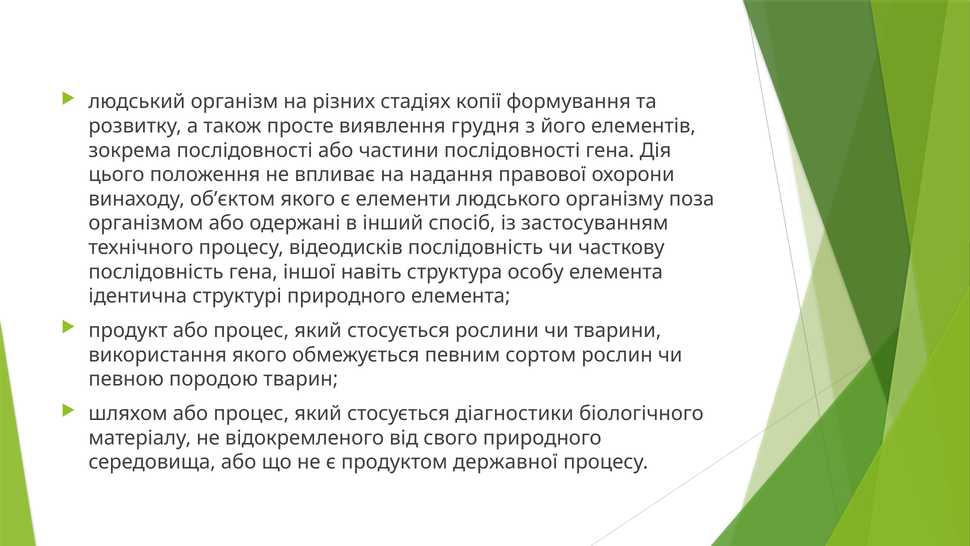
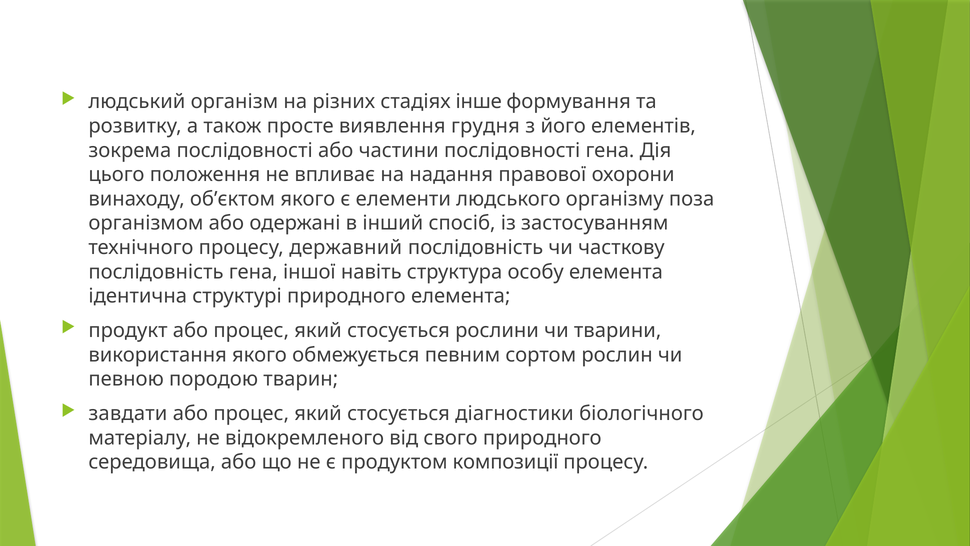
копії: копії -> інше
відеодисків: відеодисків -> державний
шляхом: шляхом -> завдати
державної: державної -> композиції
